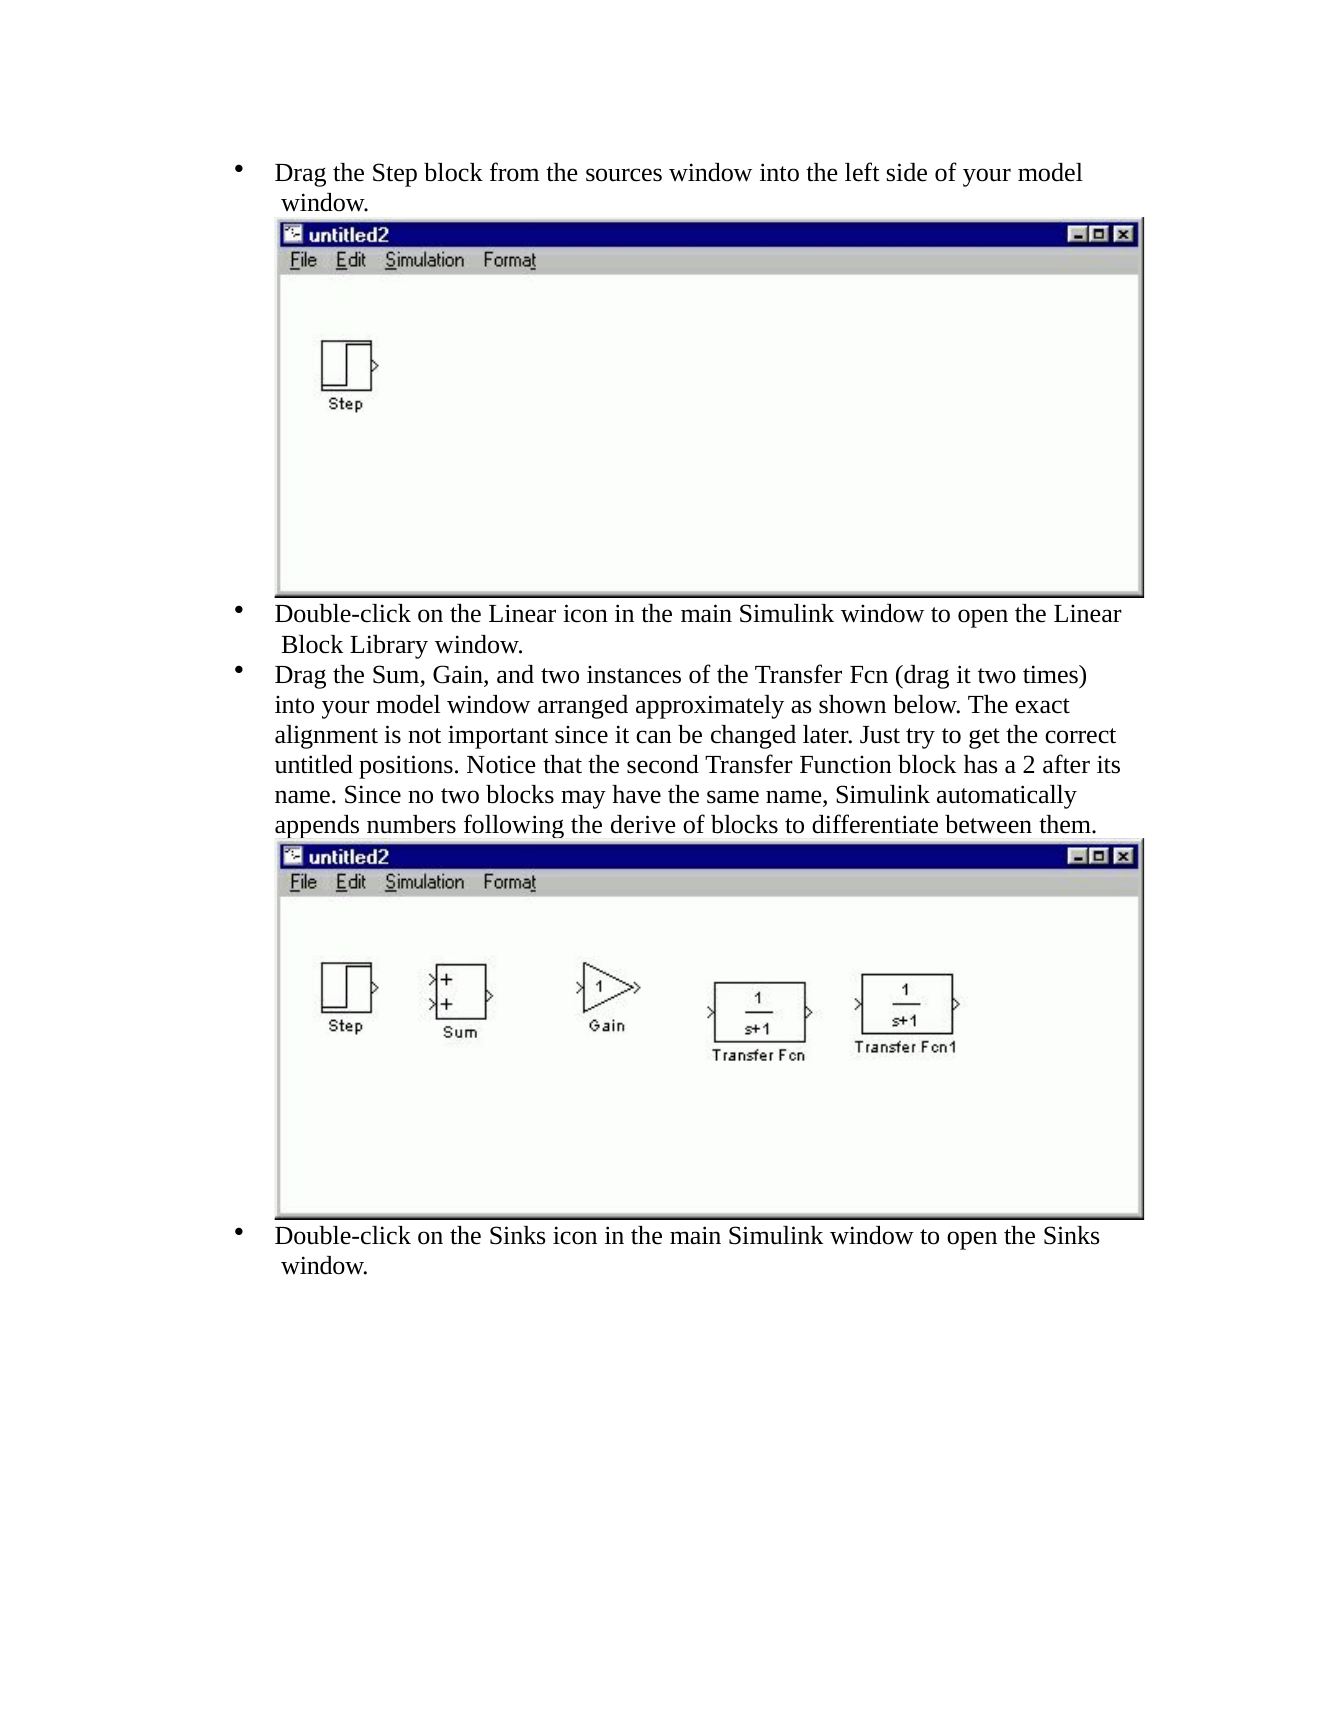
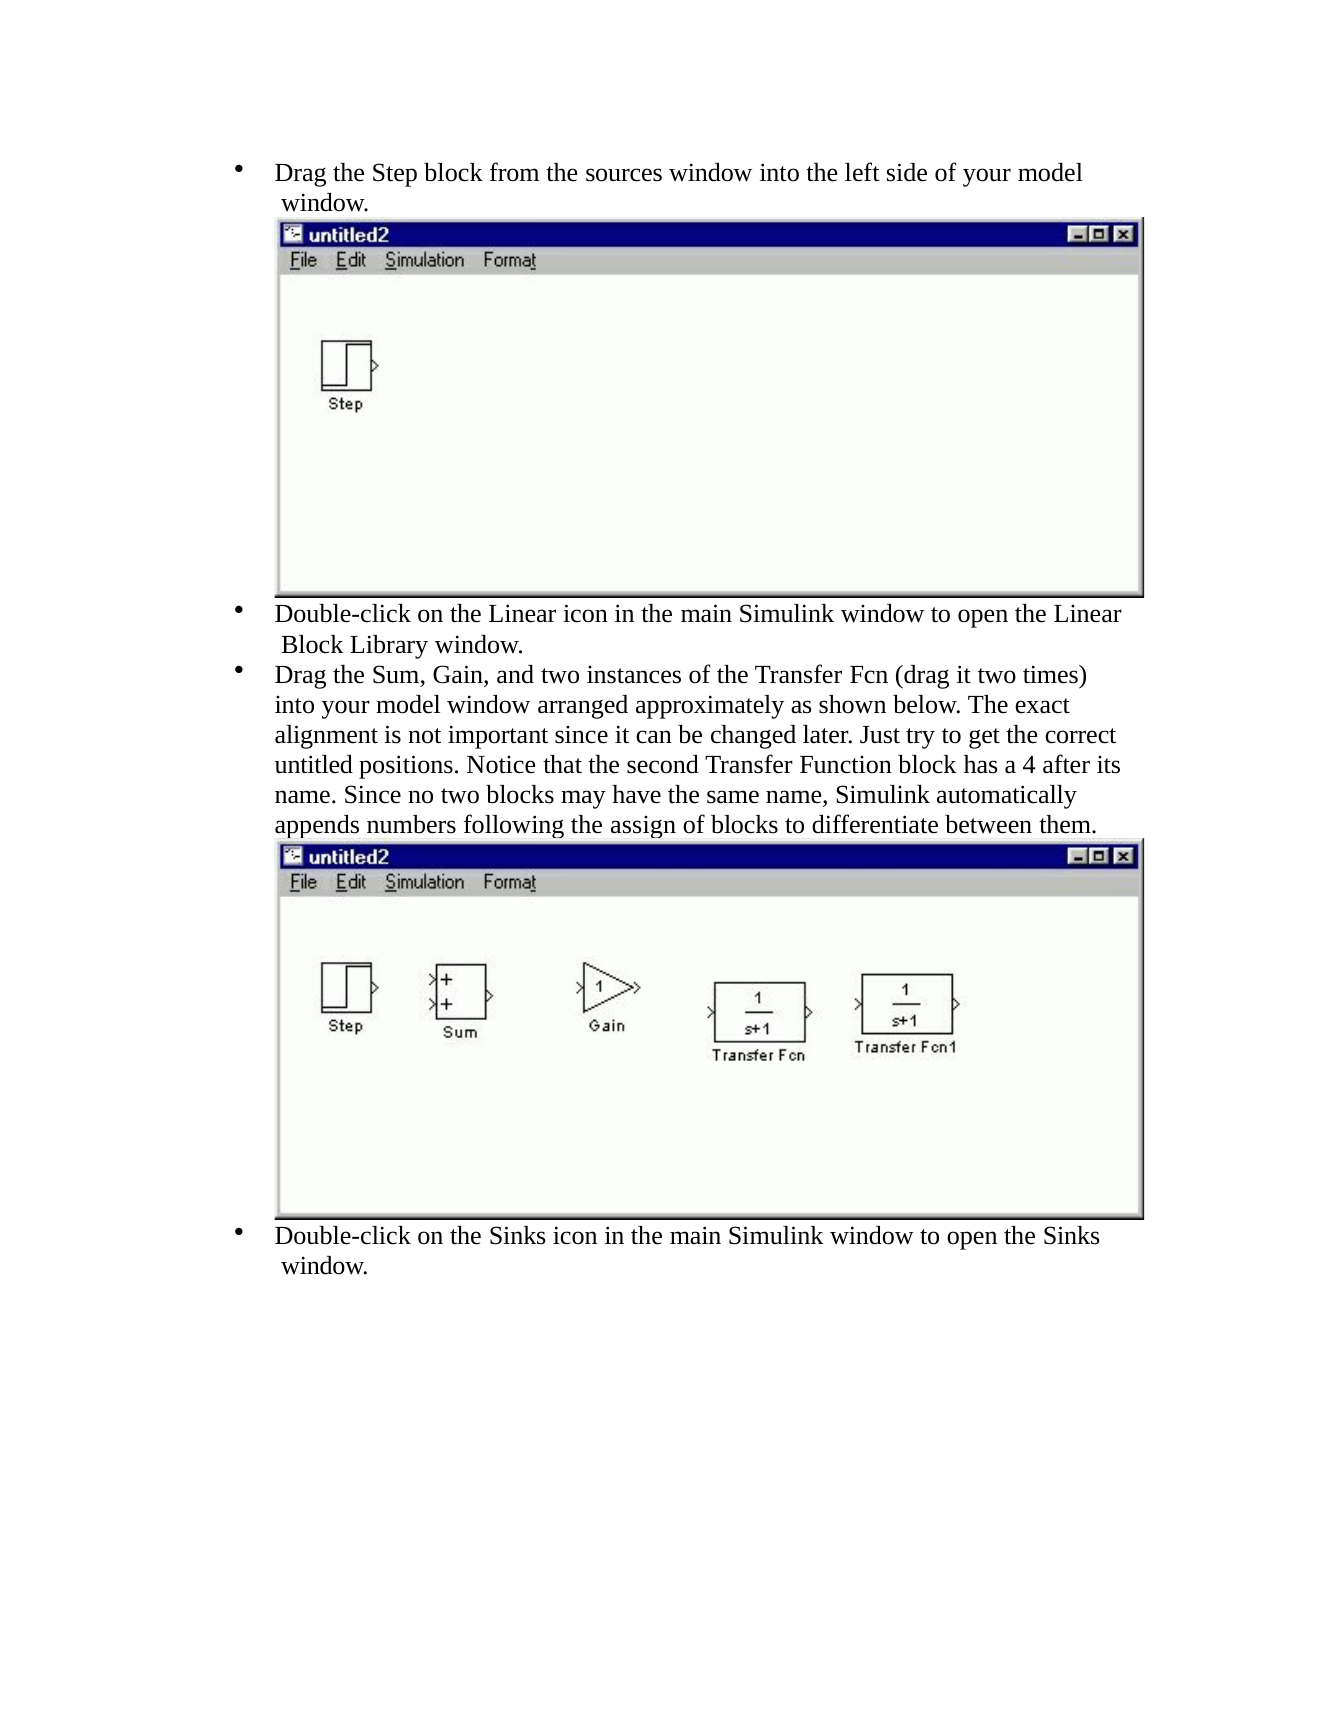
2: 2 -> 4
derive: derive -> assign
